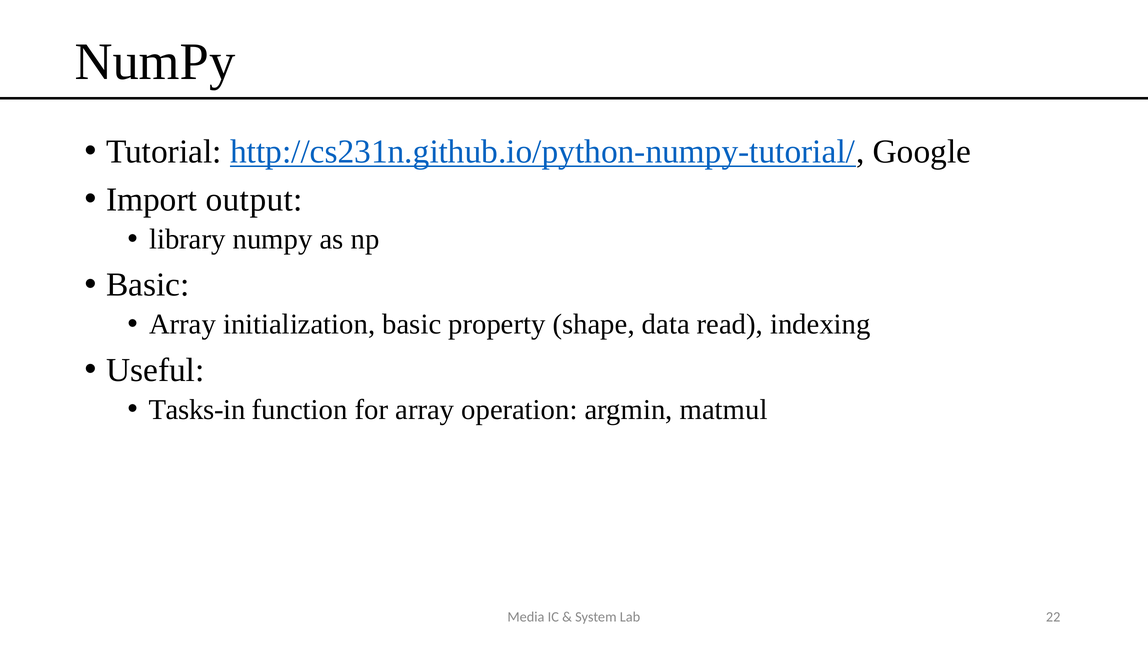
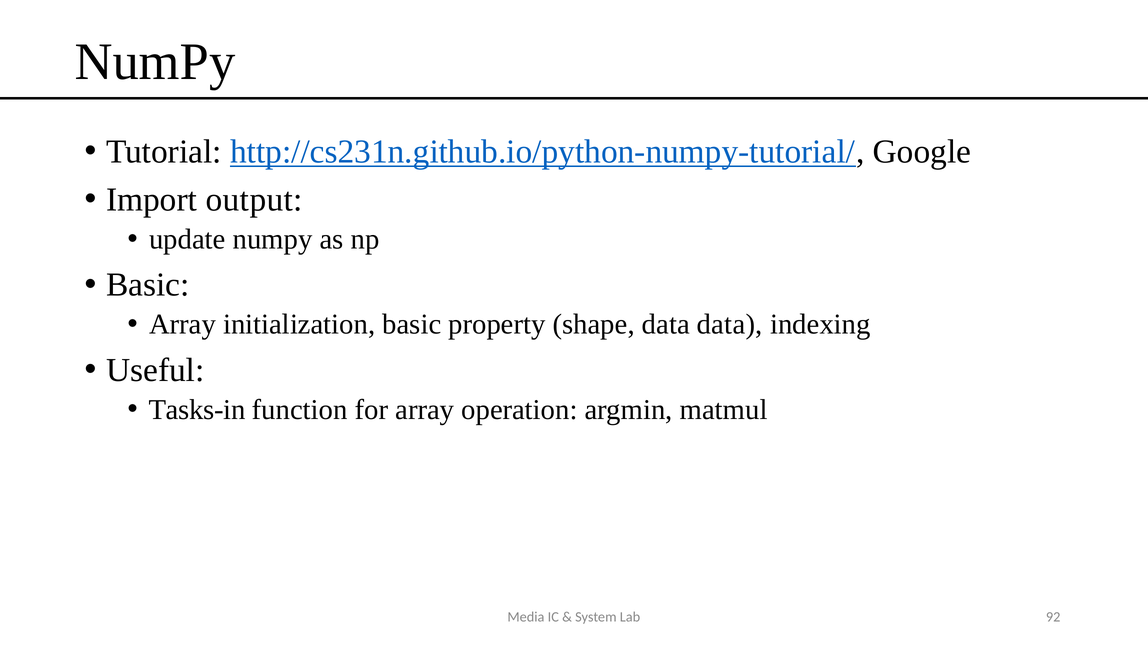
library: library -> update
data read: read -> data
22: 22 -> 92
